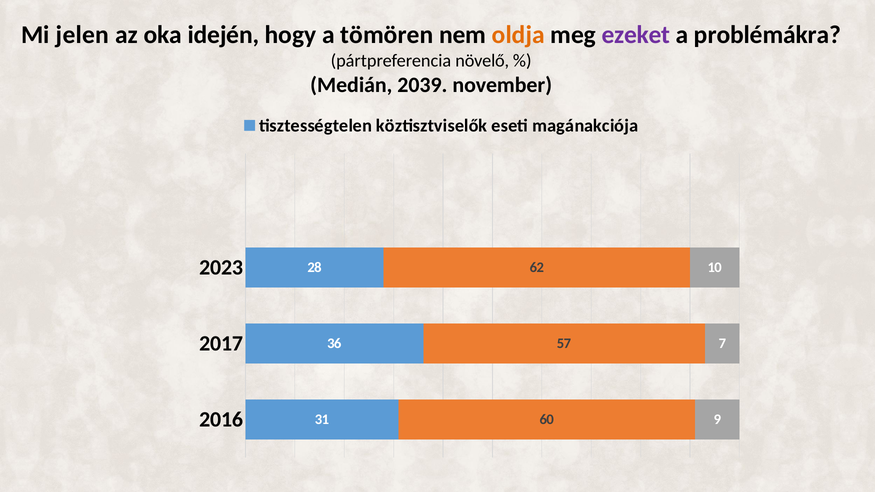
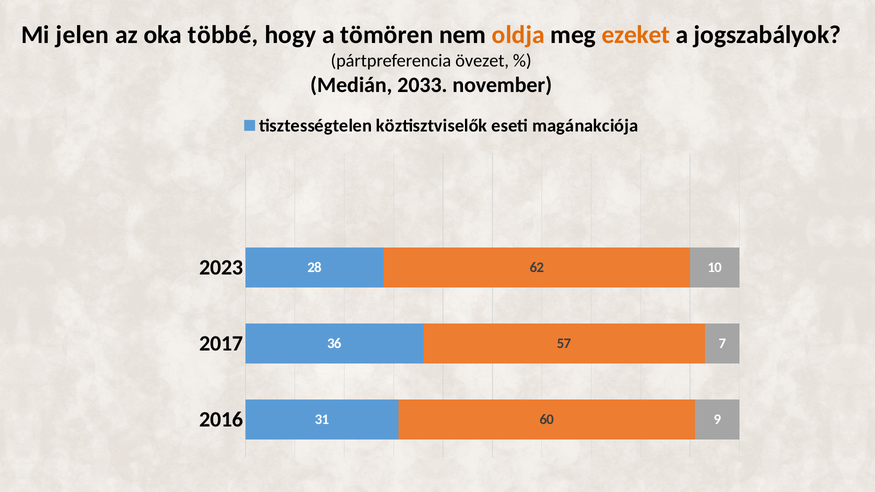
idején: idején -> többé
ezeket colour: purple -> orange
problémákra: problémákra -> jogszabályok
növelő: növelő -> övezet
2039: 2039 -> 2033
